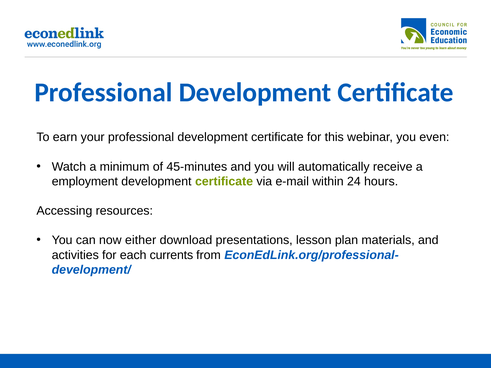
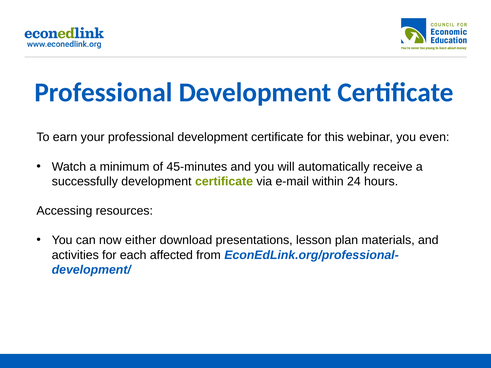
employment: employment -> successfully
currents: currents -> affected
